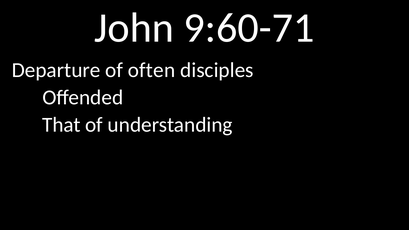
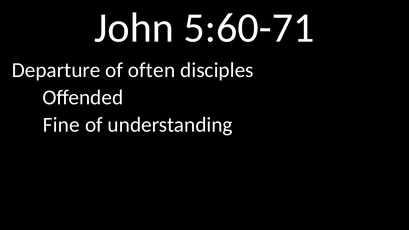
9:60-71: 9:60-71 -> 5:60-71
That: That -> Fine
